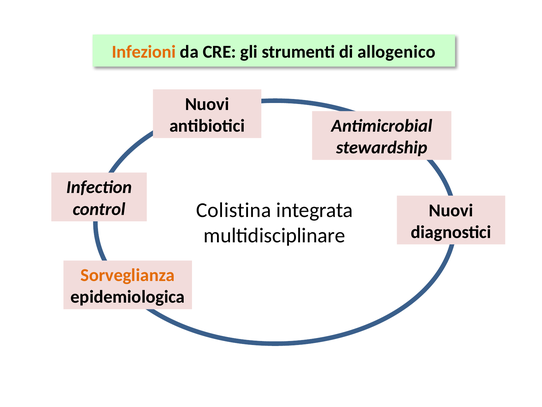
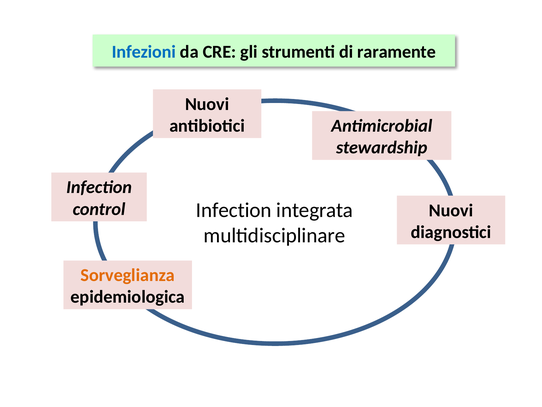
Infezioni colour: orange -> blue
allogenico: allogenico -> raramente
Colistina at (234, 210): Colistina -> Infection
